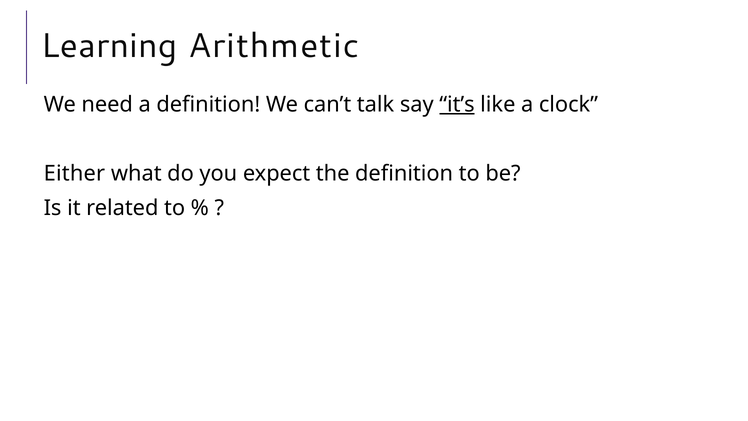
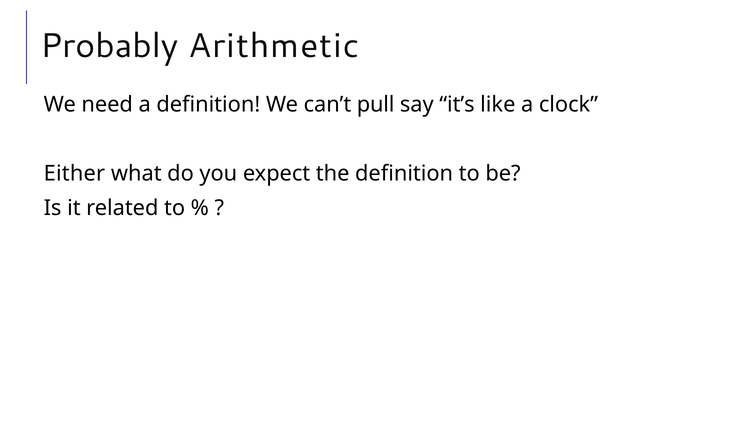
Learning: Learning -> Probably
talk: talk -> pull
it’s underline: present -> none
